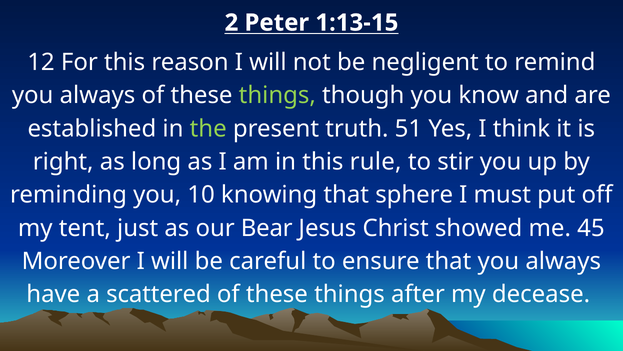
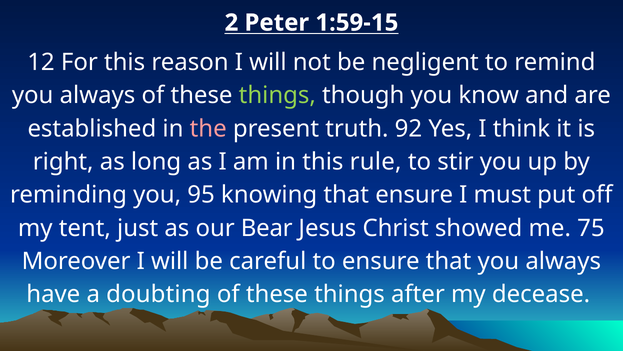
1:13-15: 1:13-15 -> 1:59-15
the colour: light green -> pink
51: 51 -> 92
10: 10 -> 95
that sphere: sphere -> ensure
45: 45 -> 75
scattered: scattered -> doubting
